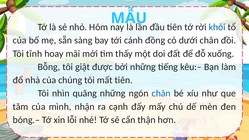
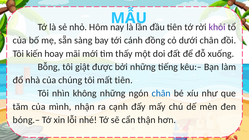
khỏi colour: blue -> purple
tĩnh: tĩnh -> kiến
quãng: quãng -> không
